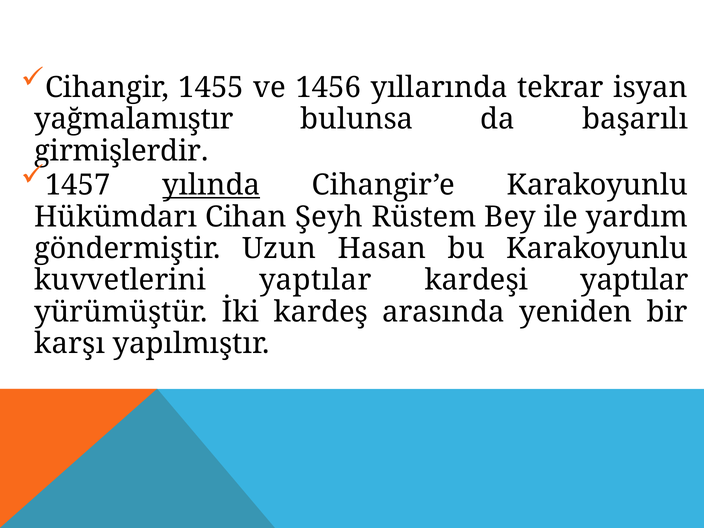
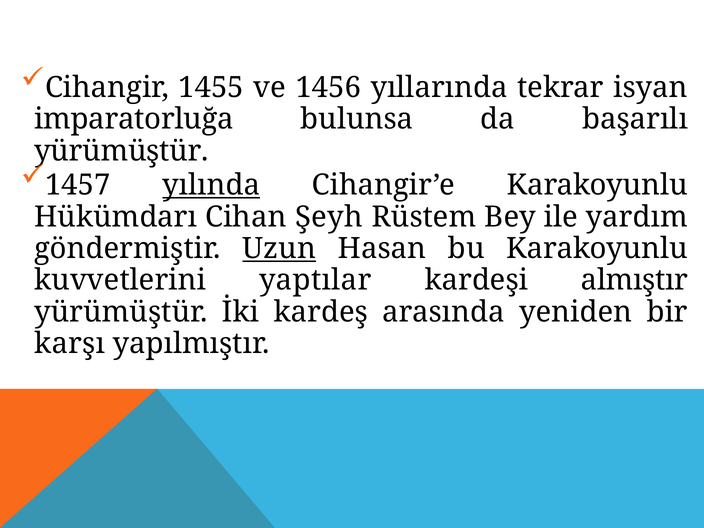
yağmalamıştır: yağmalamıştır -> imparatorluğa
girmişlerdir at (121, 151): girmişlerdir -> yürümüştür
Uzun underline: none -> present
kardeşi yaptılar: yaptılar -> almıştır
